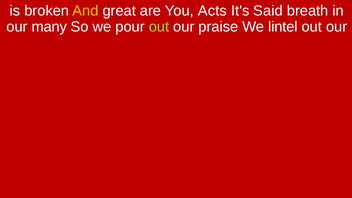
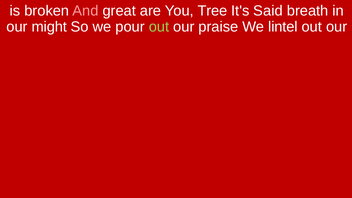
And colour: yellow -> pink
Acts: Acts -> Tree
many: many -> might
